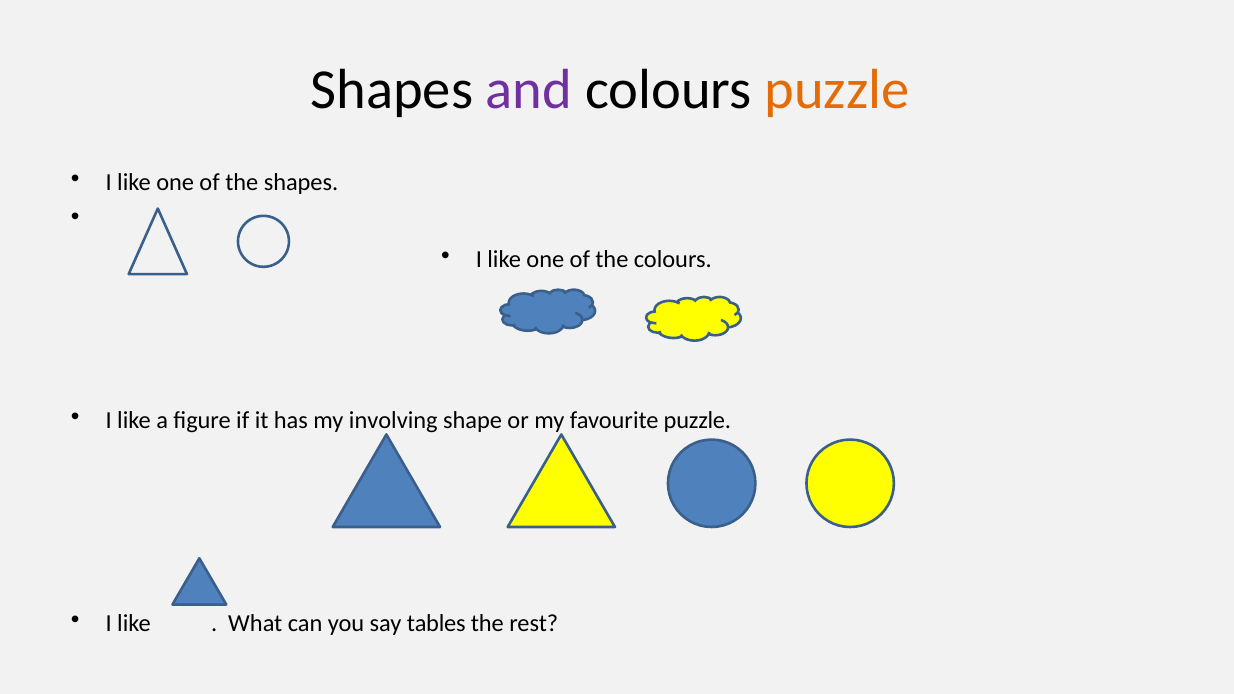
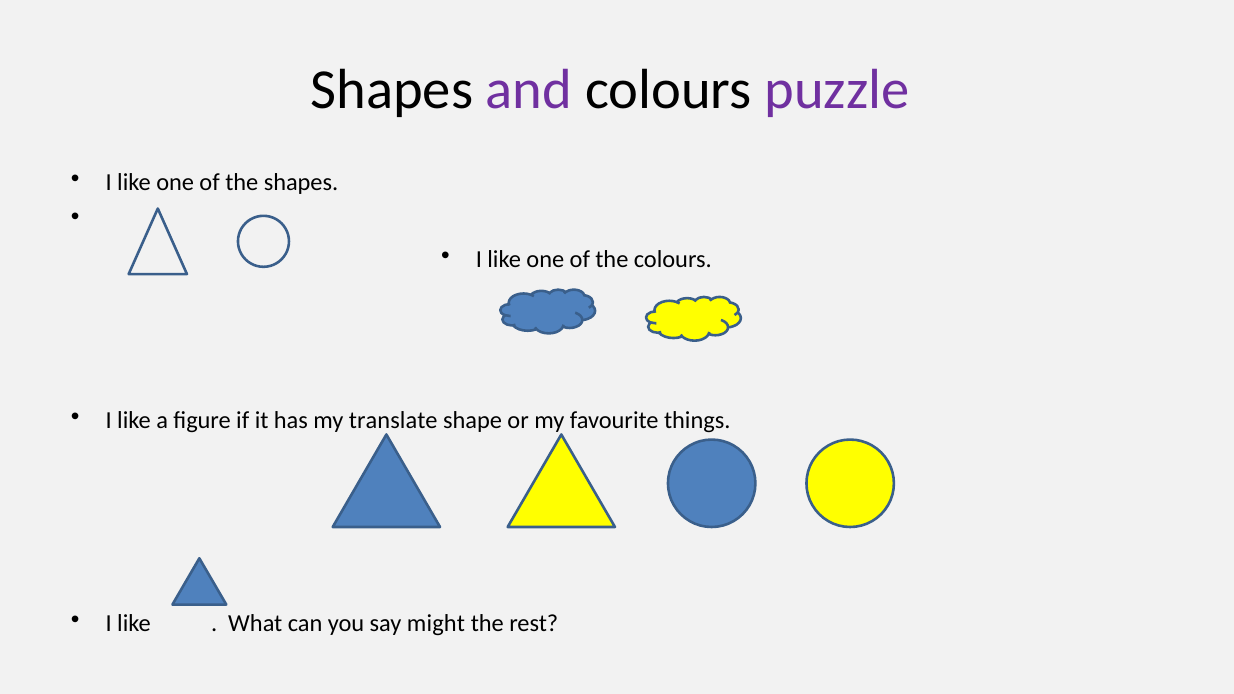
puzzle at (837, 90) colour: orange -> purple
involving: involving -> translate
favourite puzzle: puzzle -> things
tables: tables -> might
